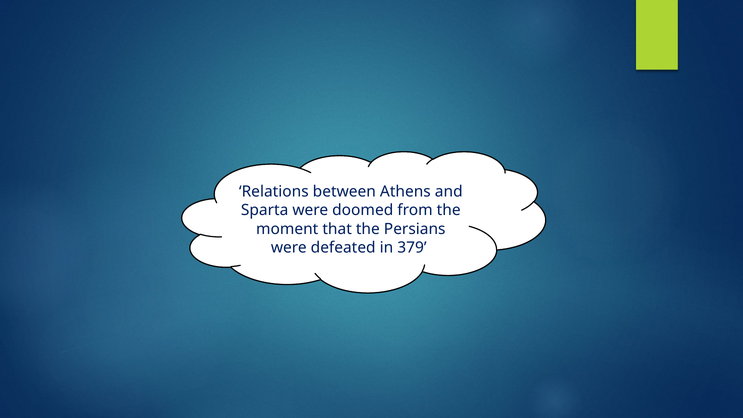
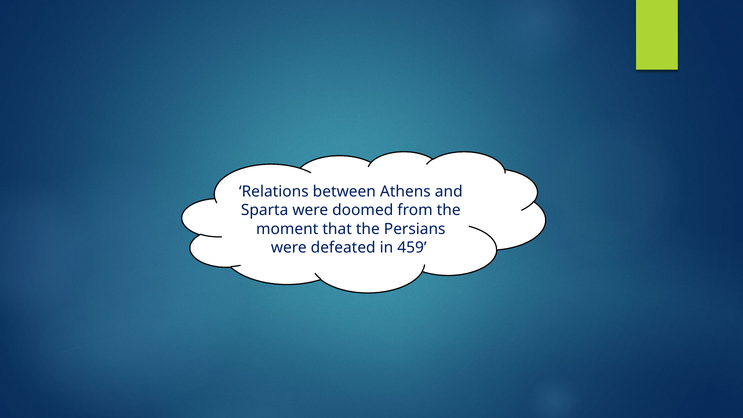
379: 379 -> 459
